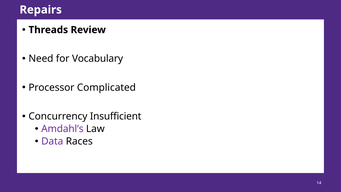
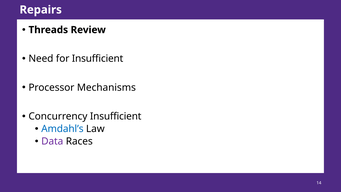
for Vocabulary: Vocabulary -> Insufficient
Complicated: Complicated -> Mechanisms
Amdahl’s colour: purple -> blue
